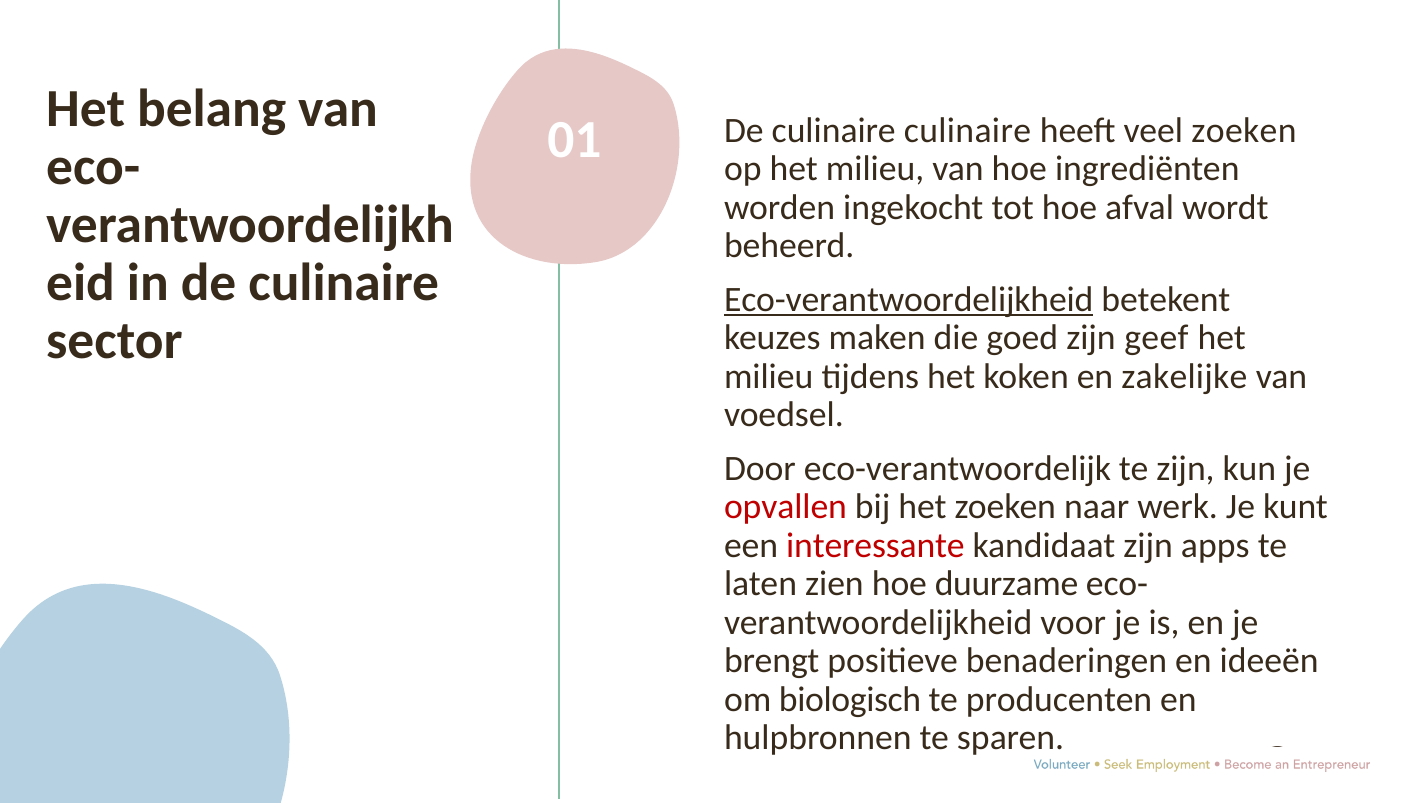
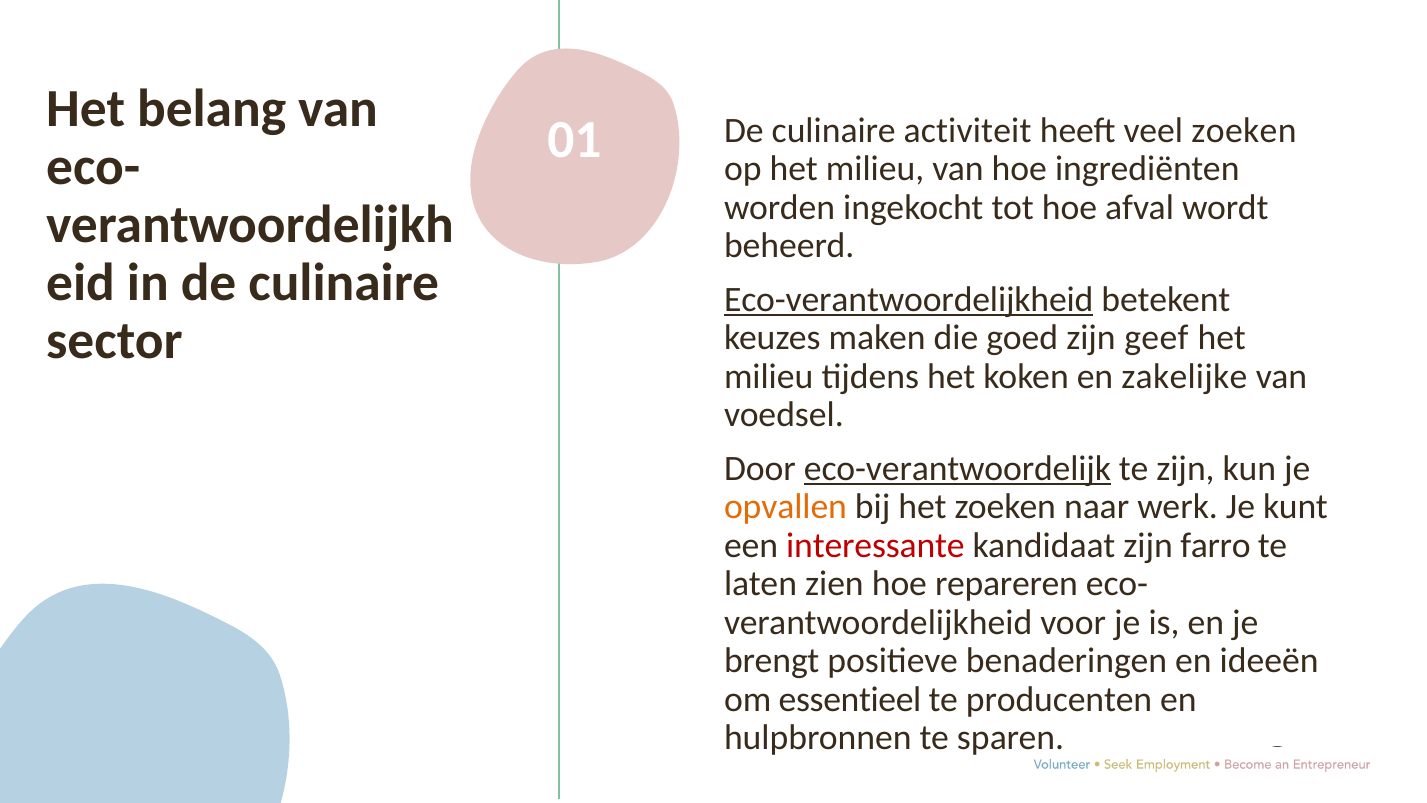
culinaire culinaire: culinaire -> activiteit
eco-verantwoordelijk underline: none -> present
opvallen colour: red -> orange
apps: apps -> farro
duurzame: duurzame -> repareren
biologisch: biologisch -> essentieel
